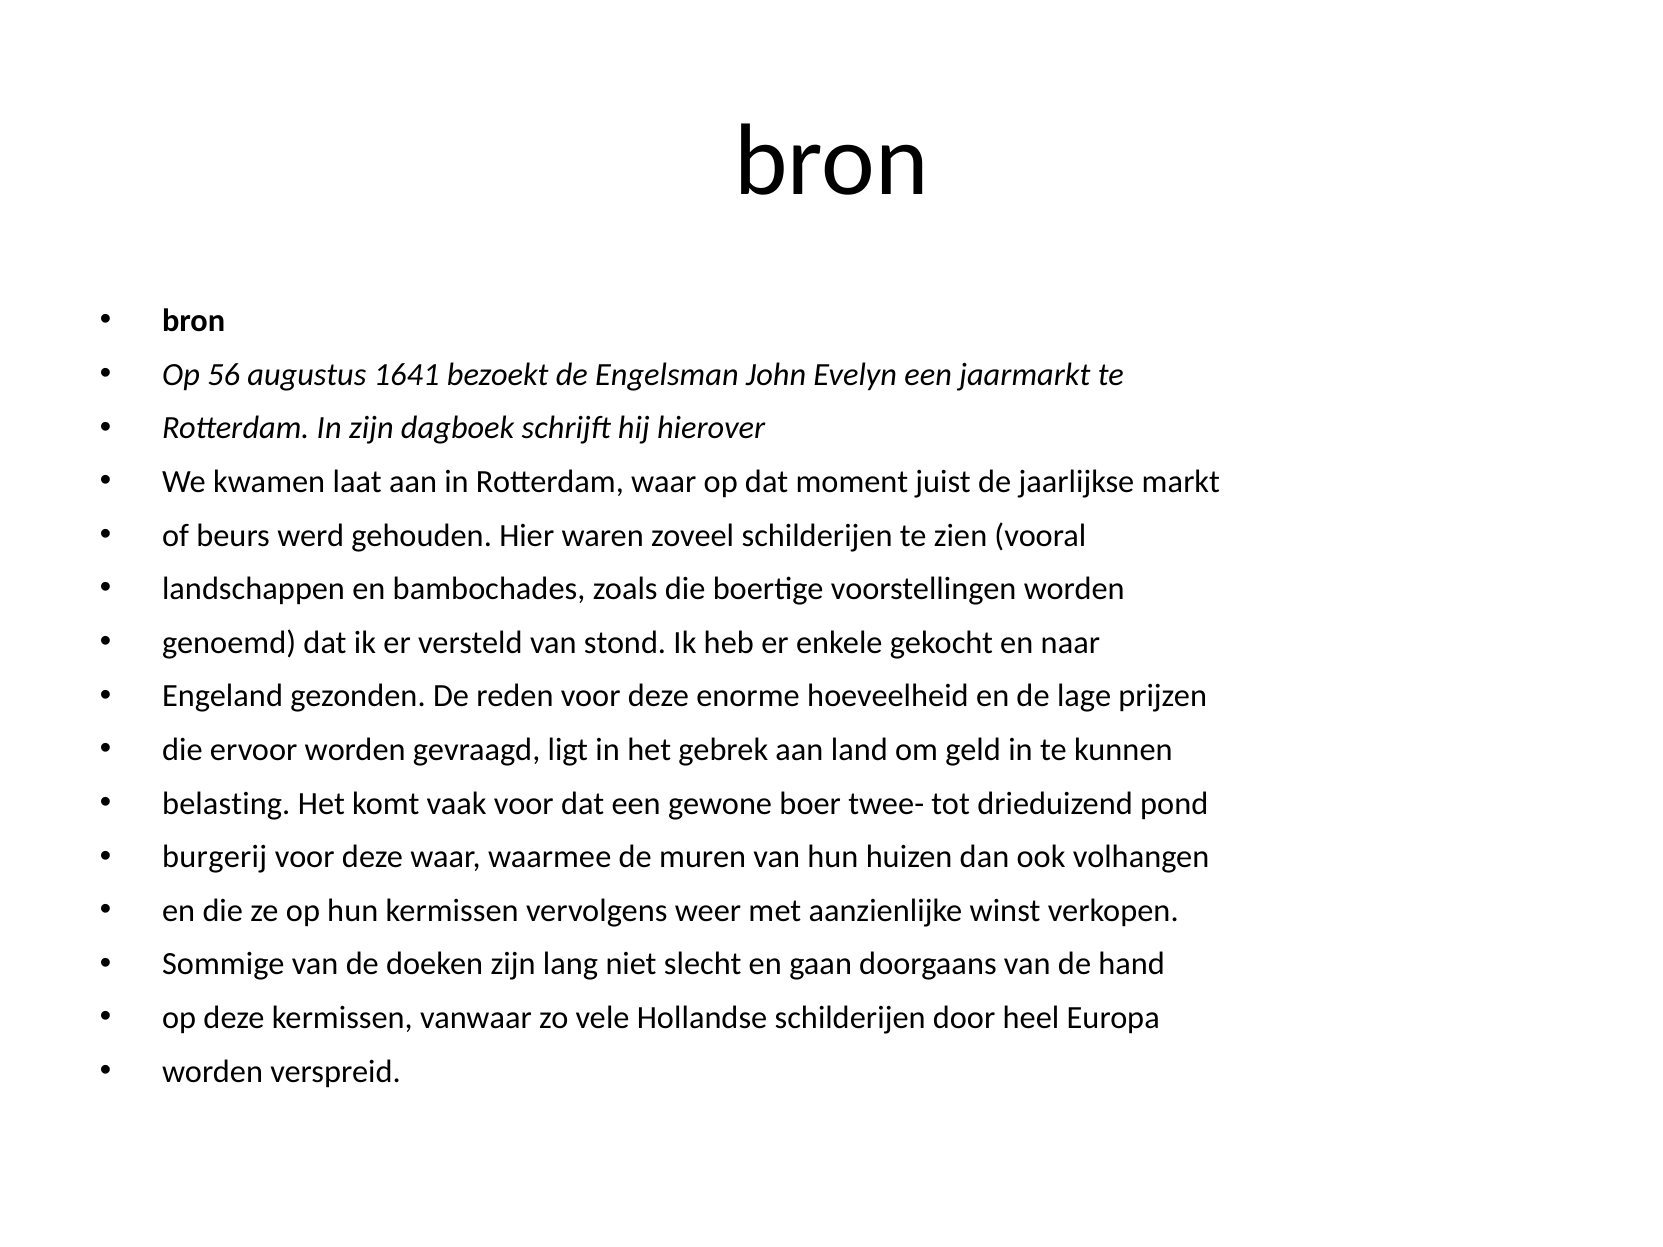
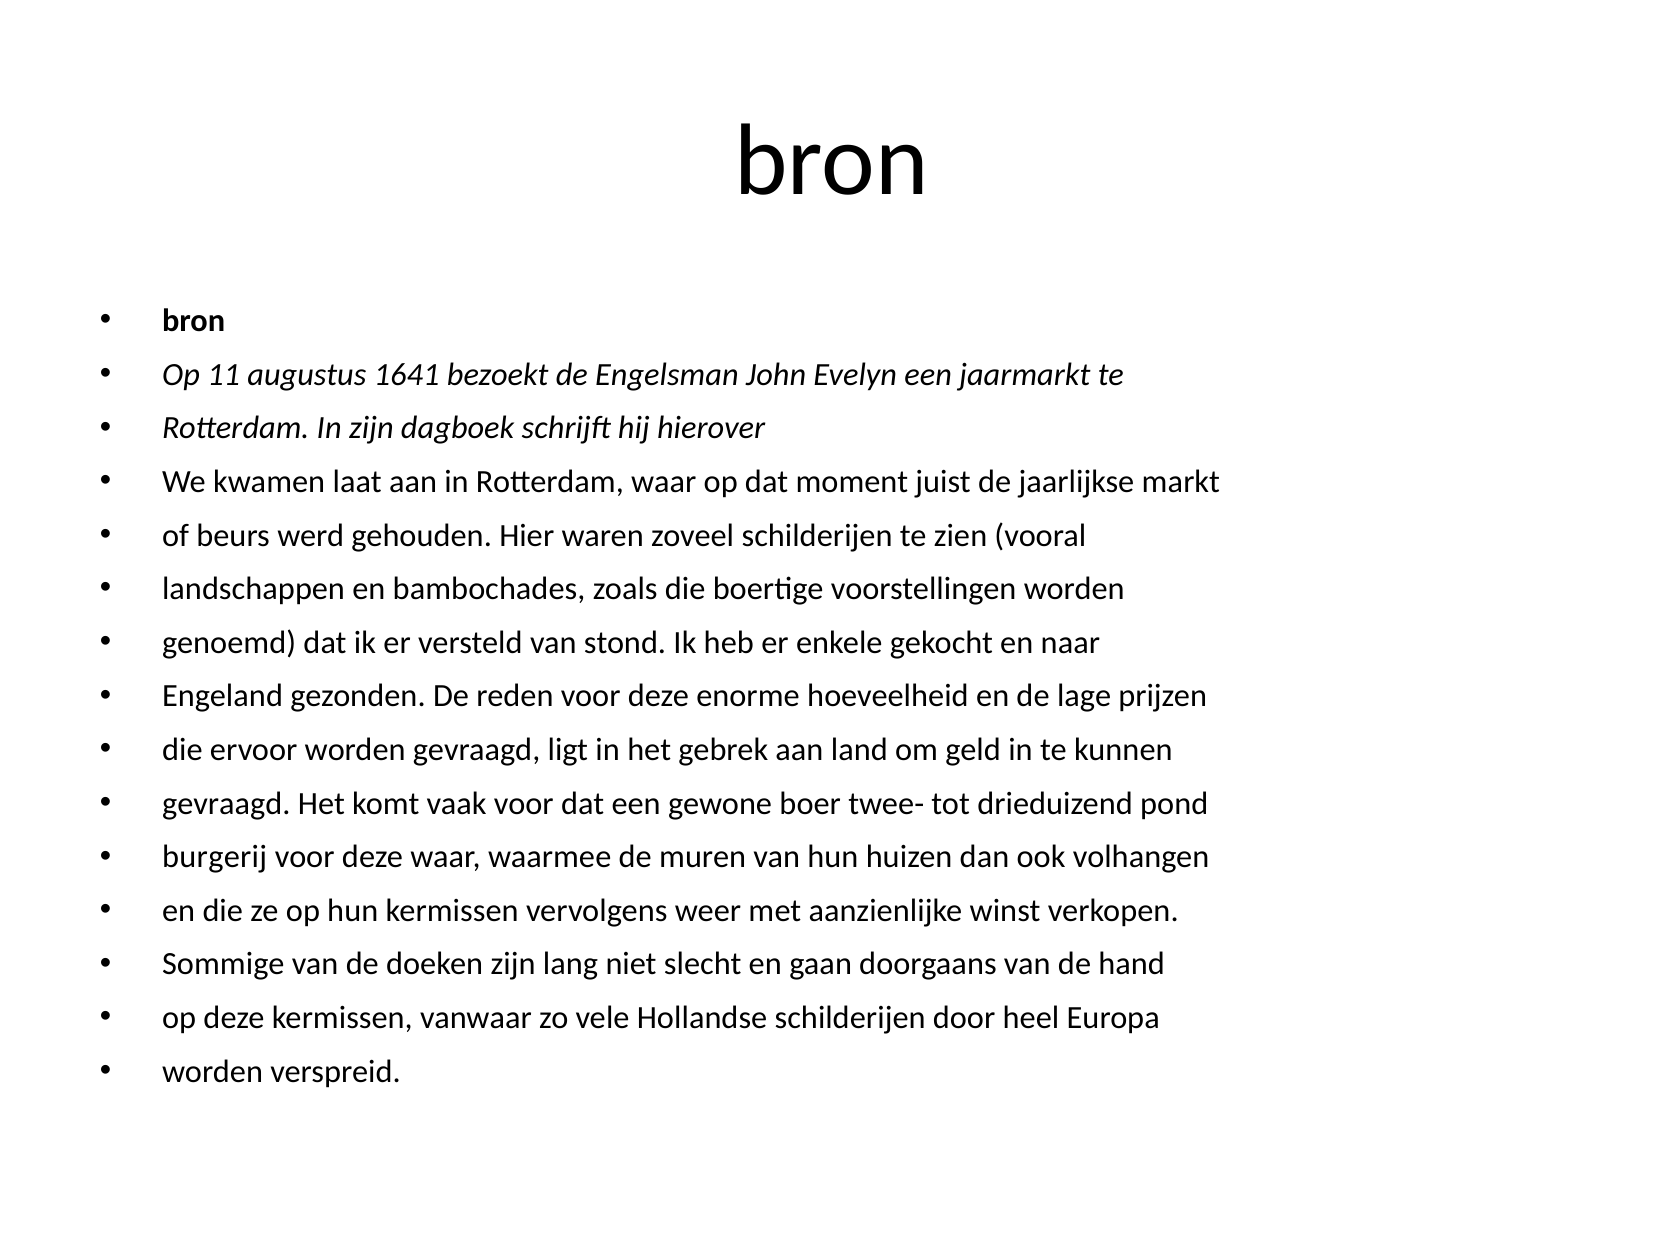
56: 56 -> 11
belasting at (226, 804): belasting -> gevraagd
